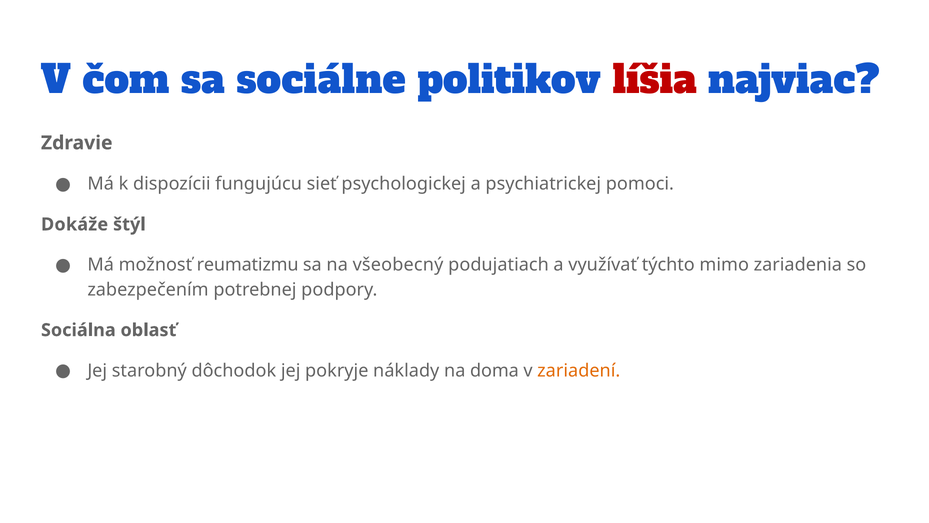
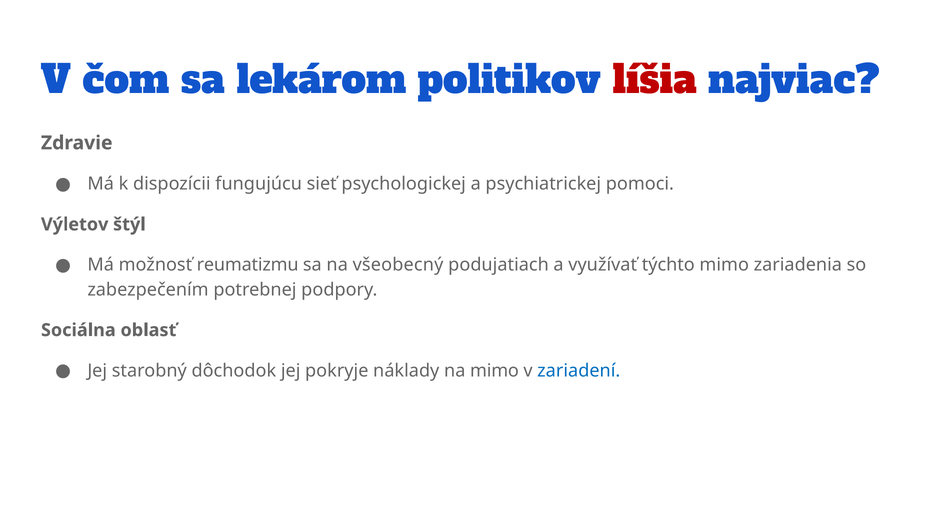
sociálne: sociálne -> lekárom
Dokáže: Dokáže -> Výletov
na doma: doma -> mimo
zariadení colour: orange -> blue
